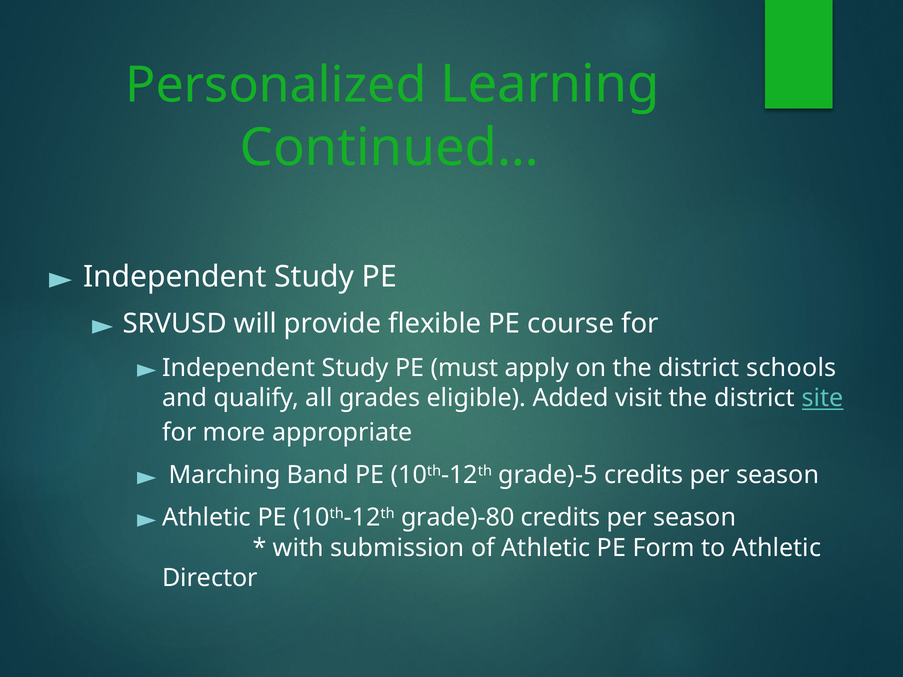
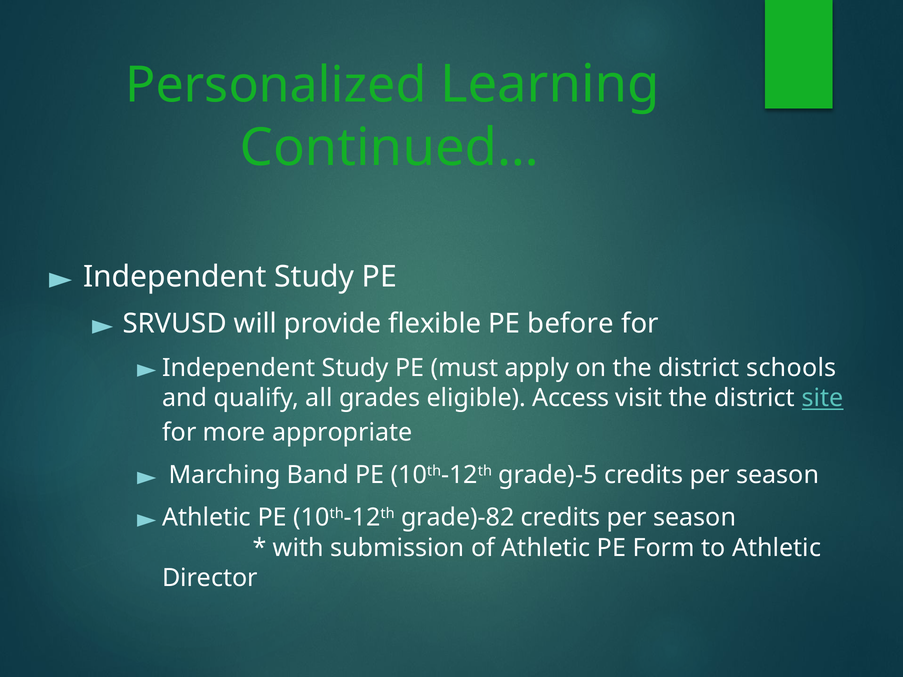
course: course -> before
Added: Added -> Access
grade)-80: grade)-80 -> grade)-82
